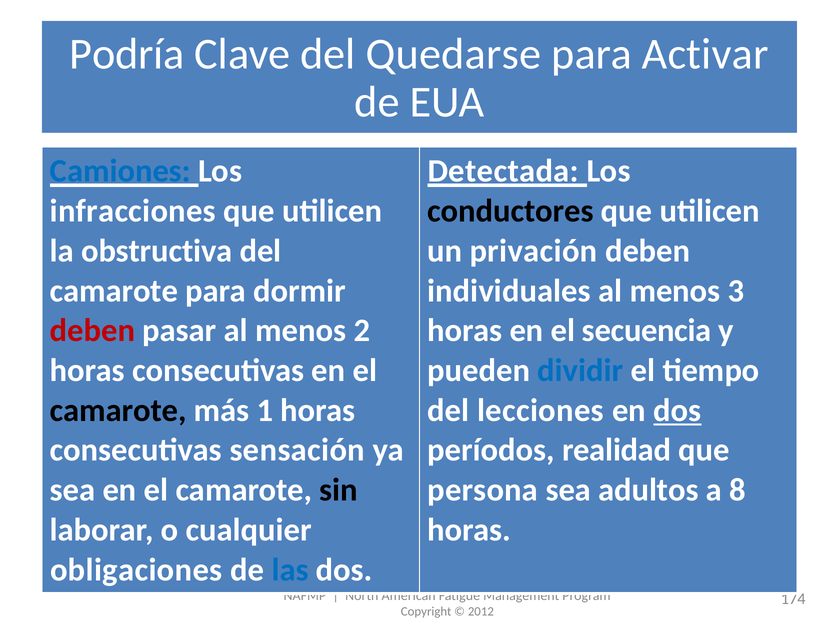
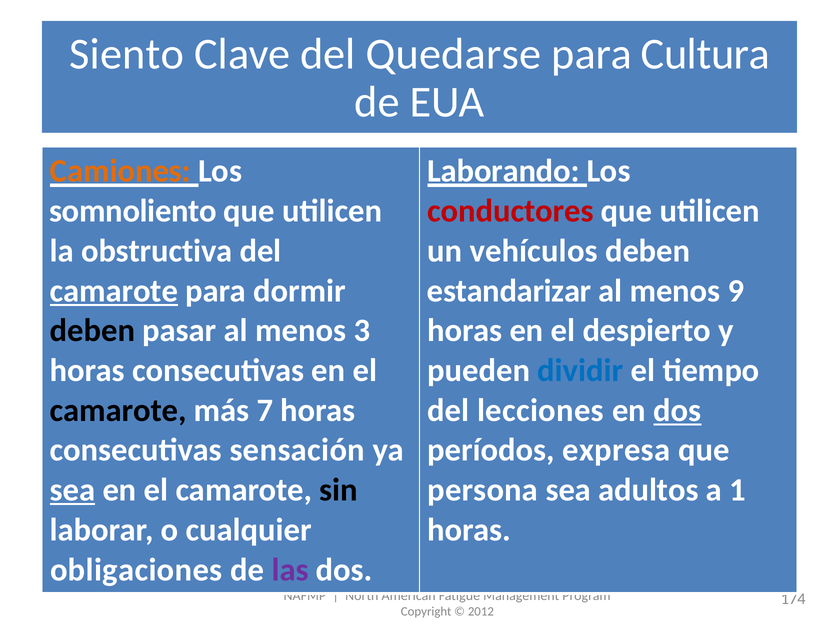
Podría: Podría -> Siento
Activar: Activar -> Cultura
Camiones colour: blue -> orange
Detectada: Detectada -> Laborando
infracciones: infracciones -> somnoliento
conductores colour: black -> red
privación: privación -> vehículos
camarote at (114, 291) underline: none -> present
individuales: individuales -> estandarizar
3: 3 -> 9
deben at (92, 331) colour: red -> black
2: 2 -> 3
secuencia: secuencia -> despierto
1: 1 -> 7
realidad: realidad -> expresa
sea at (73, 490) underline: none -> present
8: 8 -> 1
las colour: blue -> purple
